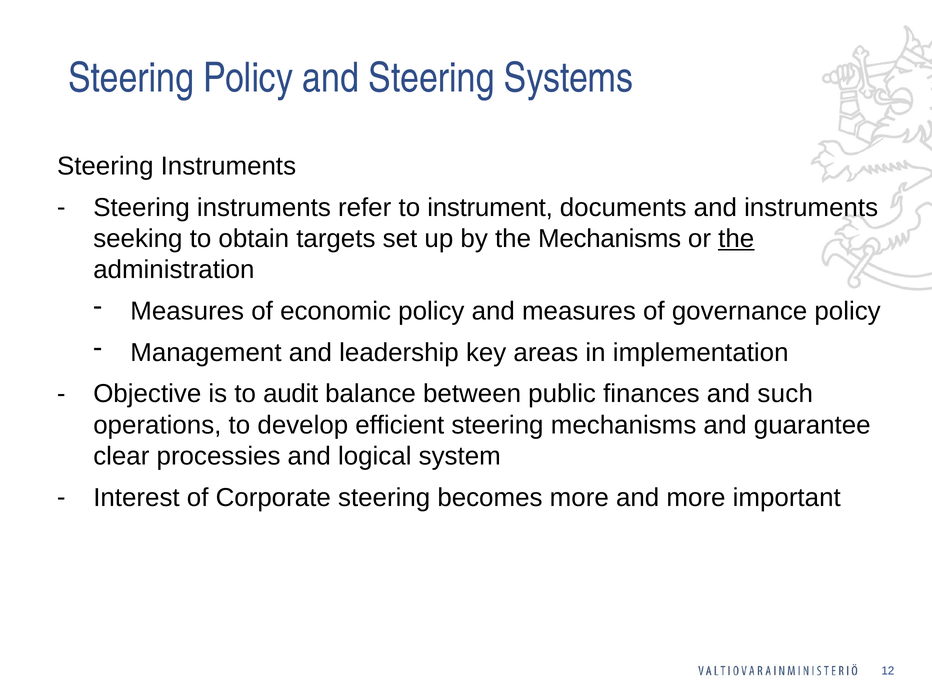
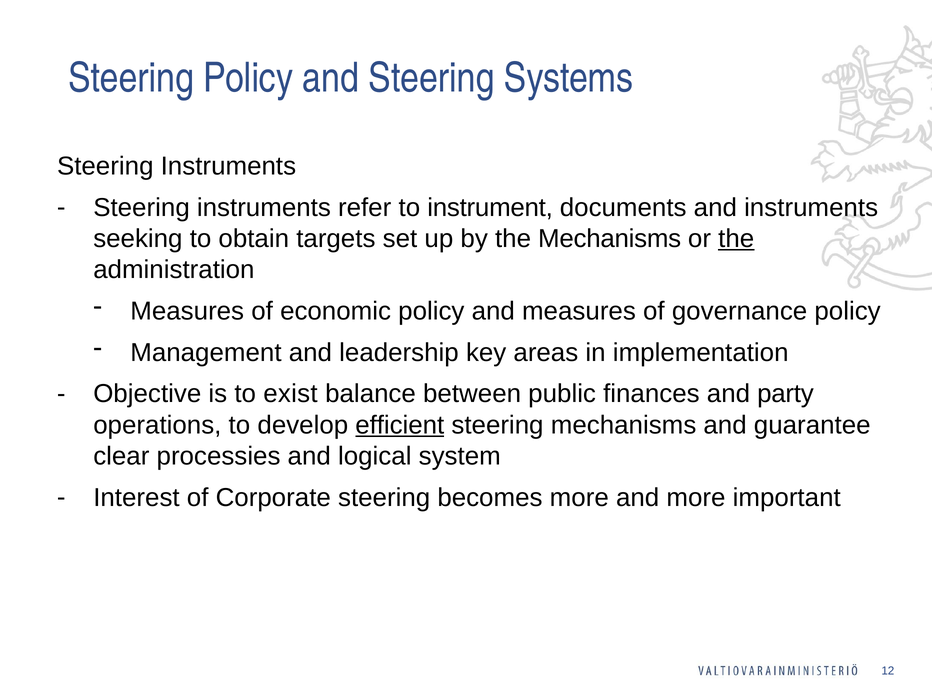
audit: audit -> exist
such: such -> party
efficient underline: none -> present
